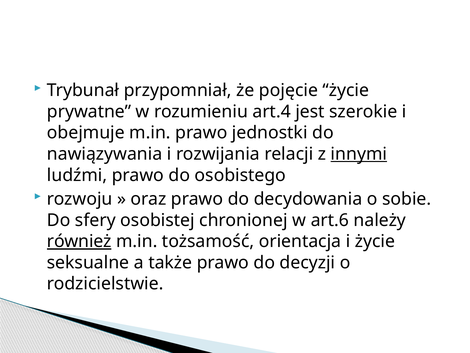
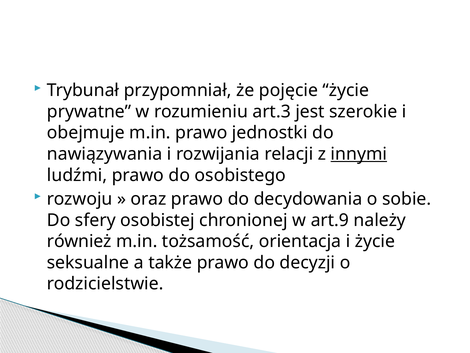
art.4: art.4 -> art.3
art.6: art.6 -> art.9
również underline: present -> none
